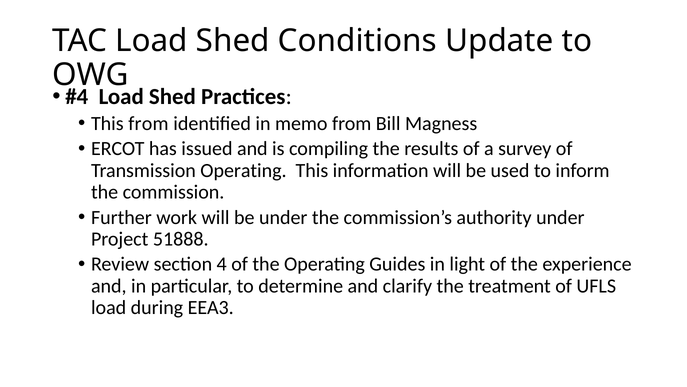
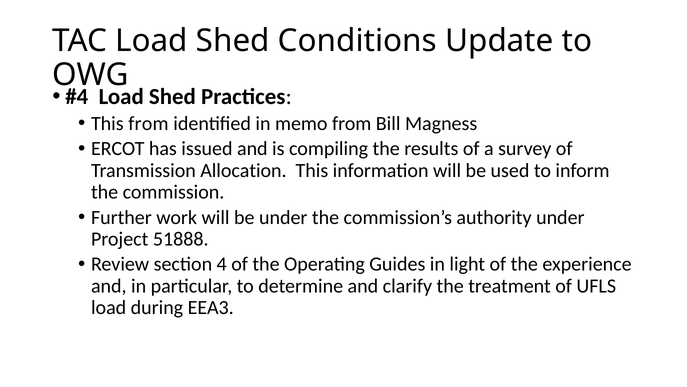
Transmission Operating: Operating -> Allocation
